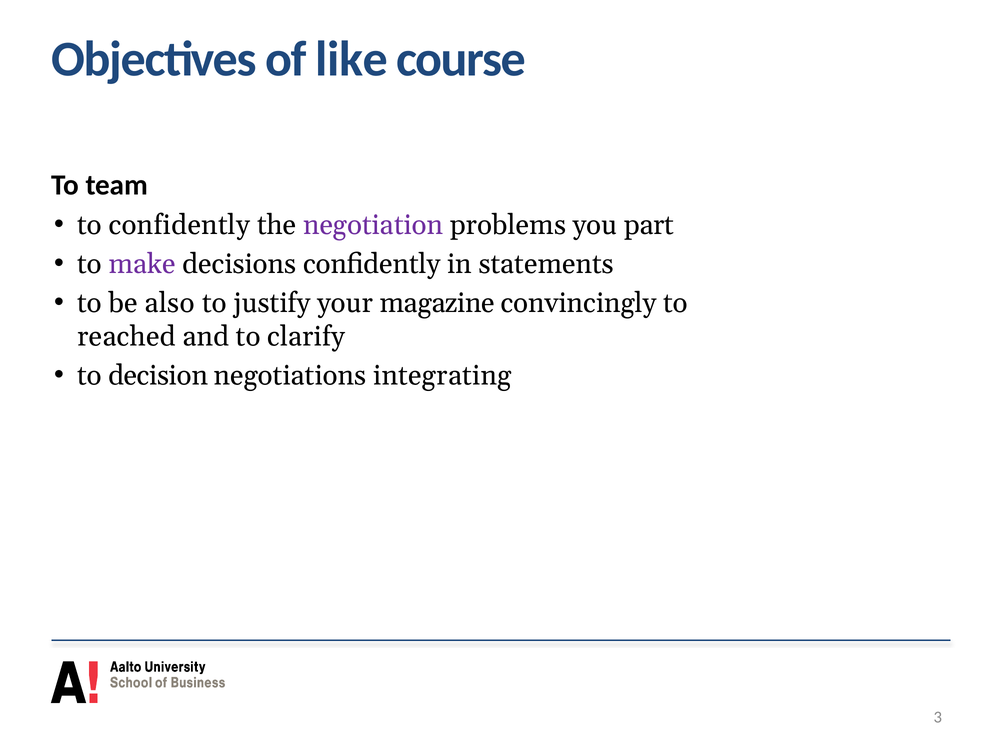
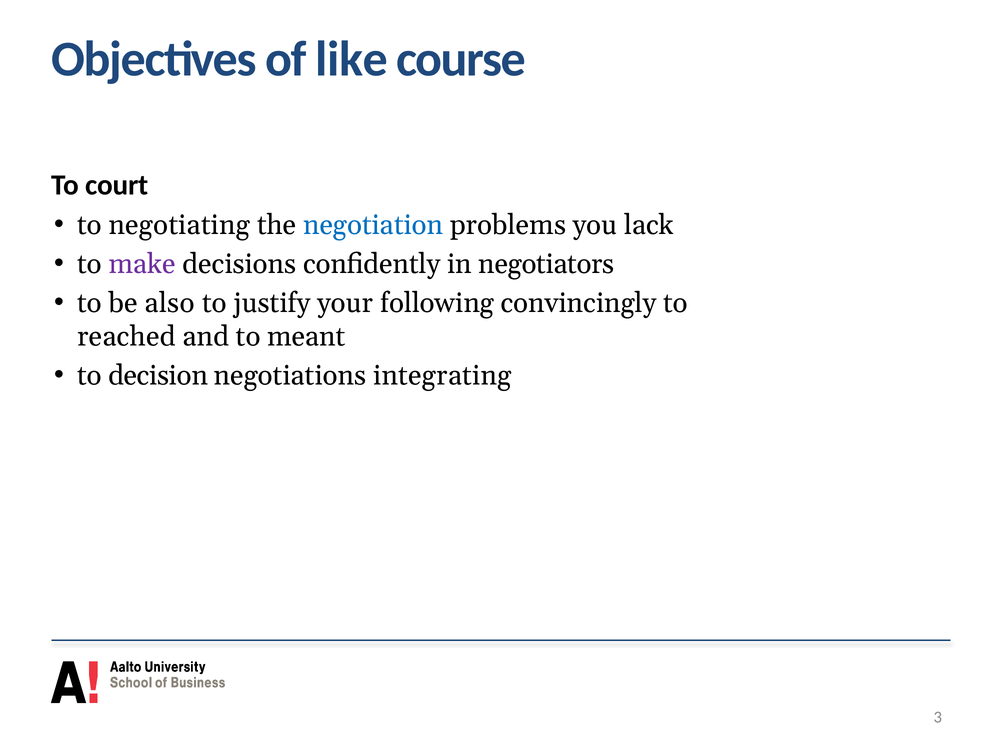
team: team -> court
to confidently: confidently -> negotiating
negotiation colour: purple -> blue
part: part -> lack
statements: statements -> negotiators
magazine: magazine -> following
clarify: clarify -> meant
